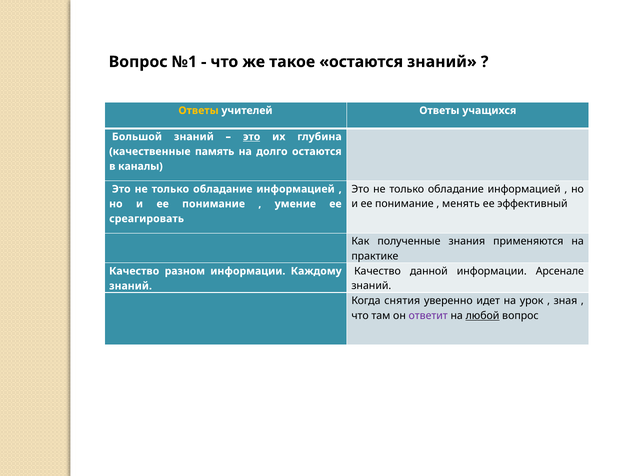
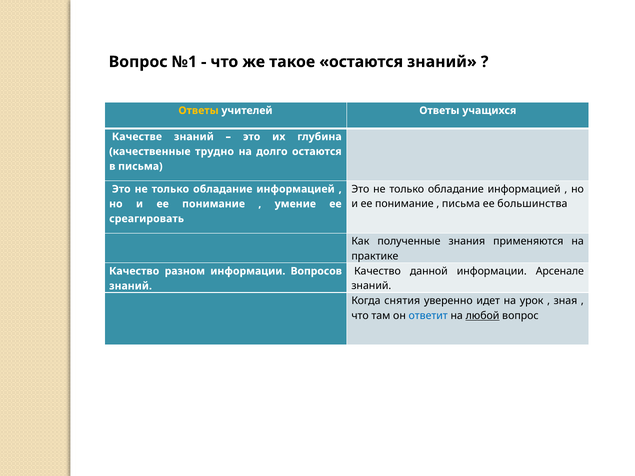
Большой: Большой -> Качестве
это at (252, 137) underline: present -> none
память: память -> трудно
в каналы: каналы -> письма
менять at (461, 204): менять -> письма
эффективный: эффективный -> большинства
Каждому: Каждому -> Вопросов
ответит colour: purple -> blue
